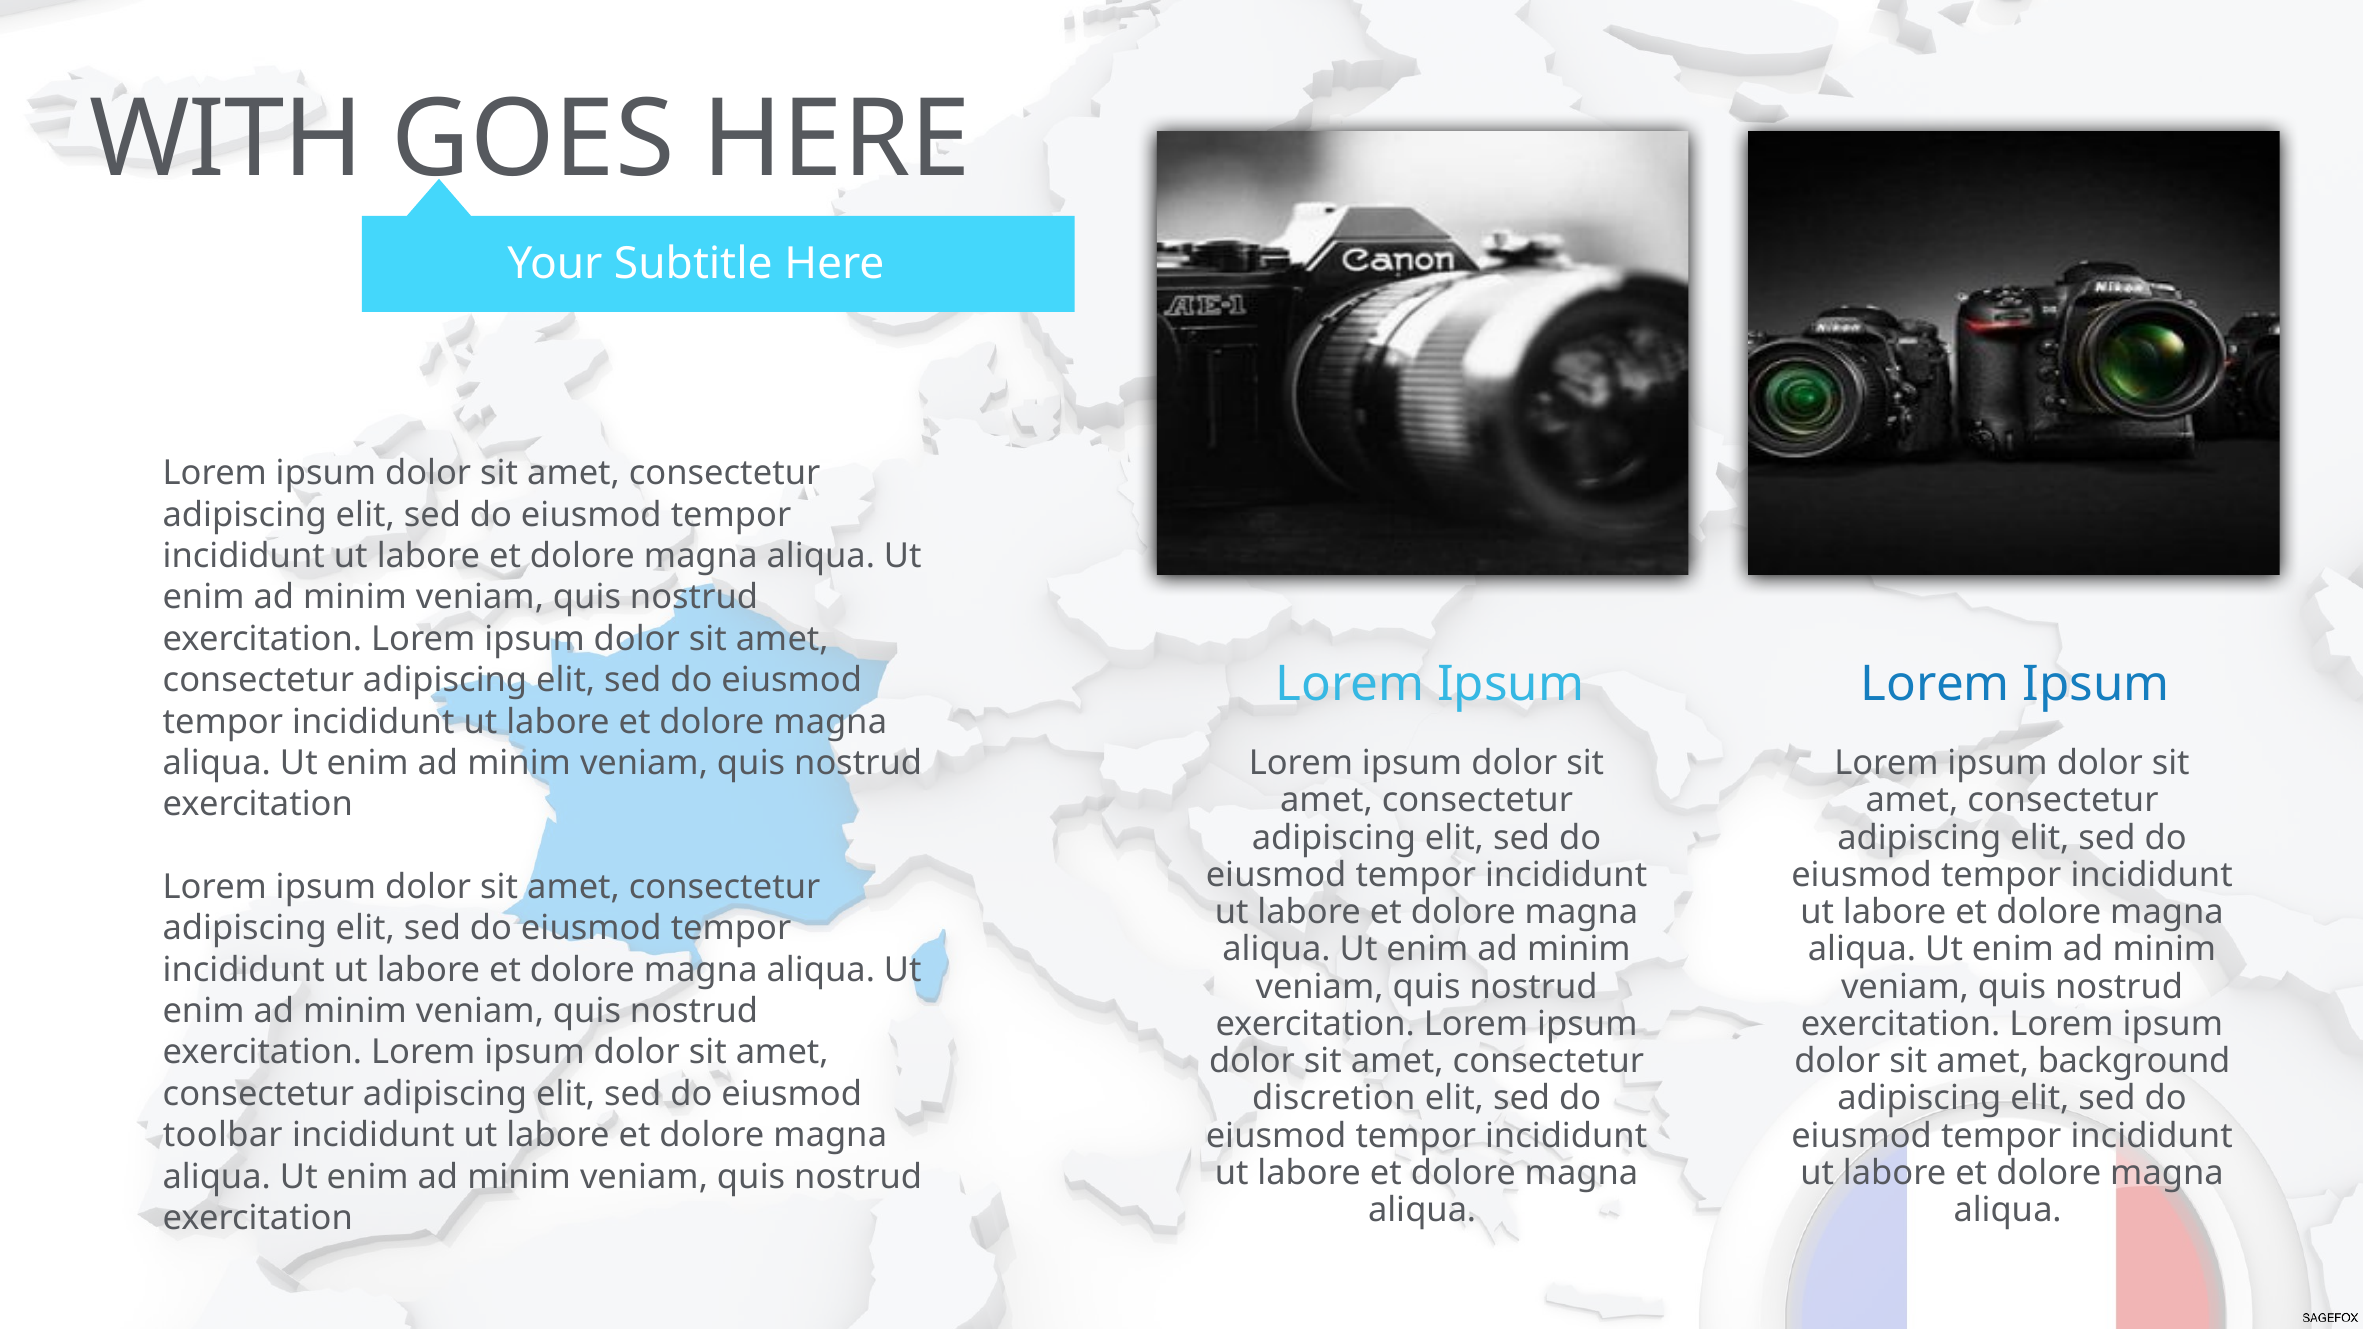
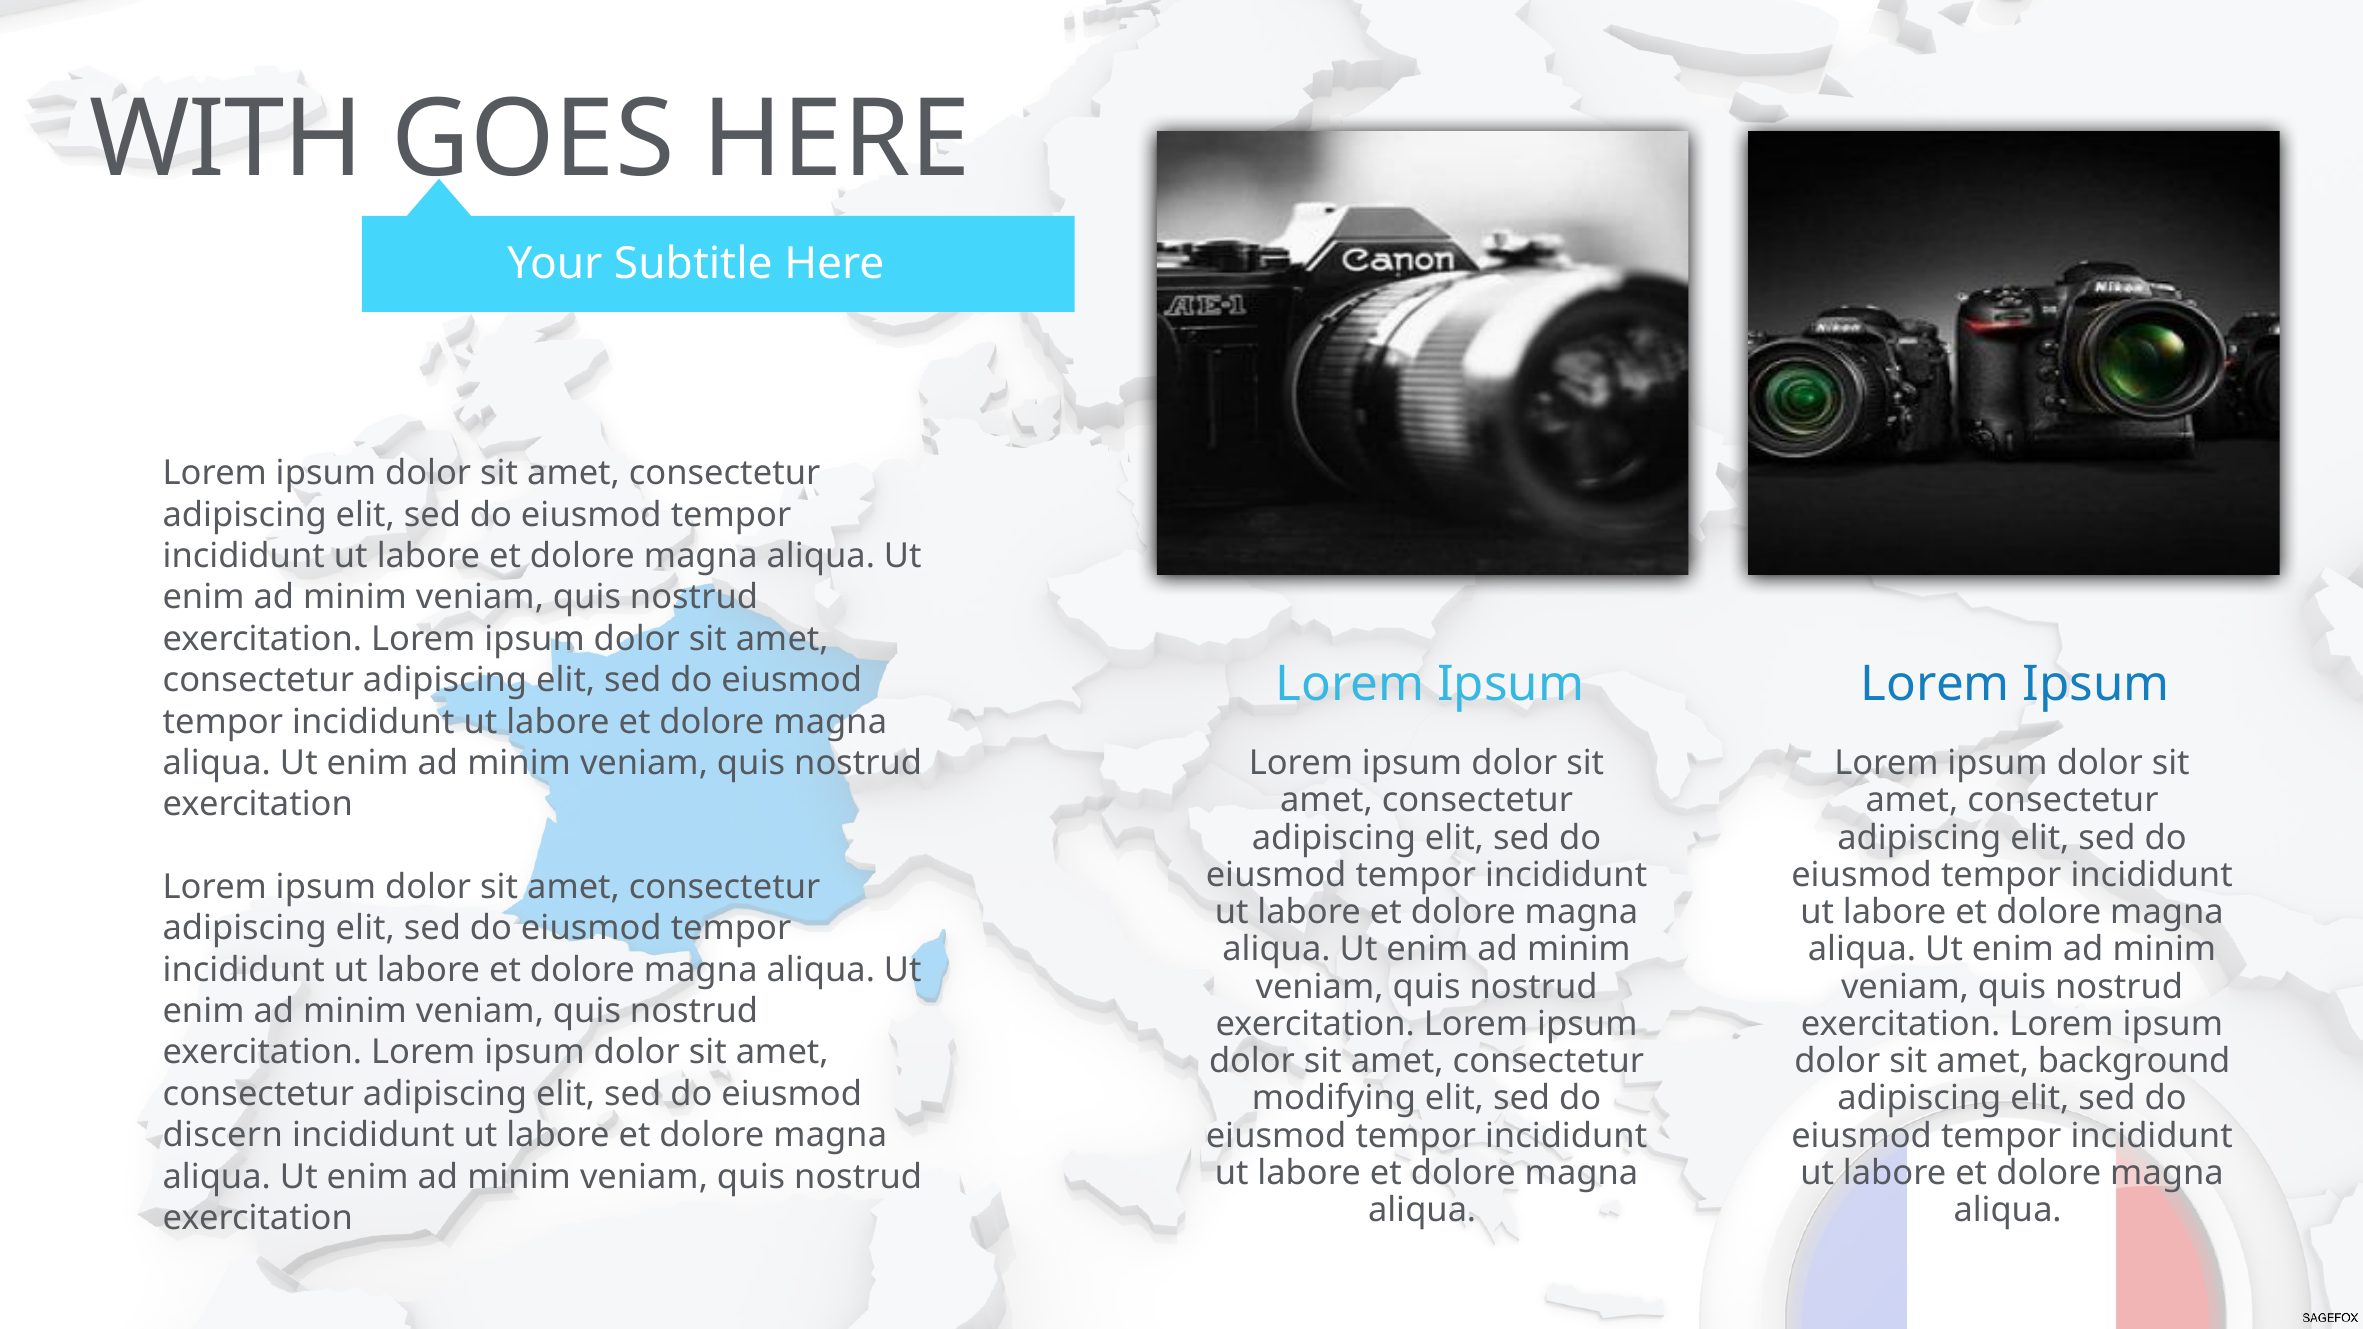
discretion: discretion -> modifying
toolbar: toolbar -> discern
